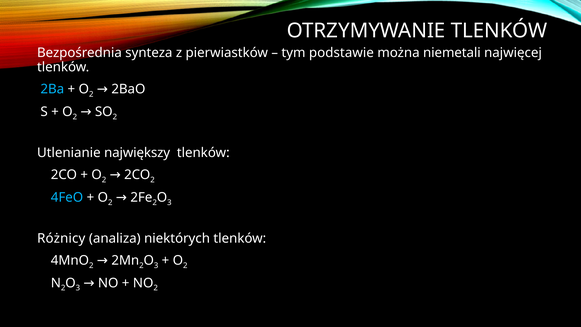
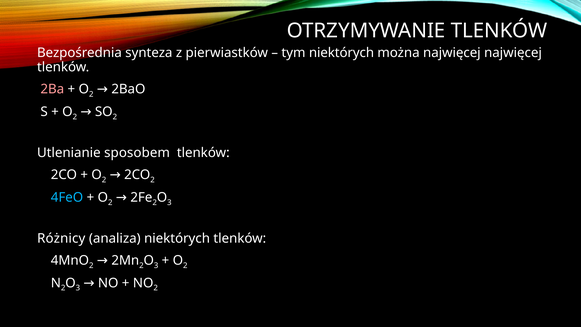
tym podstawie: podstawie -> niektórych
można niemetali: niemetali -> najwięcej
2Ba colour: light blue -> pink
największy: największy -> sposobem
